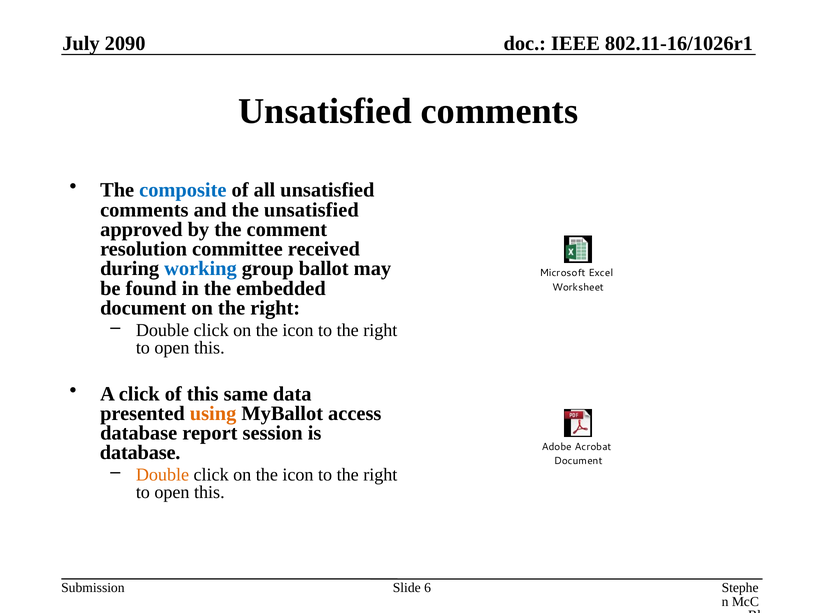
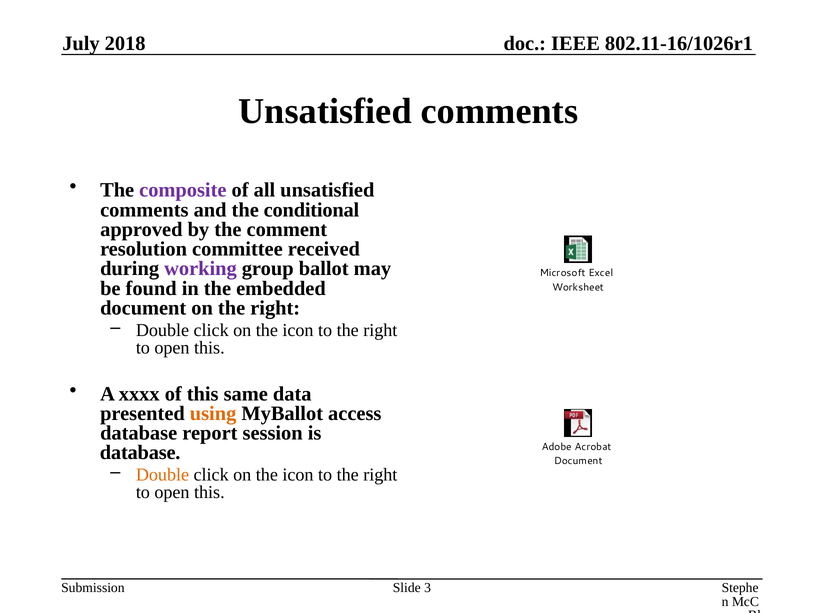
2090: 2090 -> 2018
composite colour: blue -> purple
the unsatisfied: unsatisfied -> conditional
working colour: blue -> purple
A click: click -> xxxx
6: 6 -> 3
